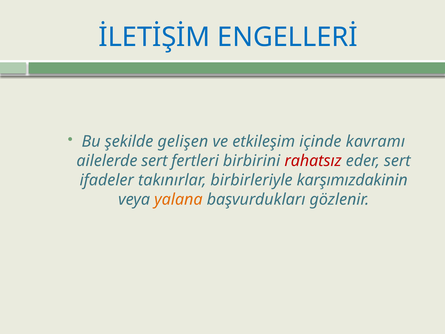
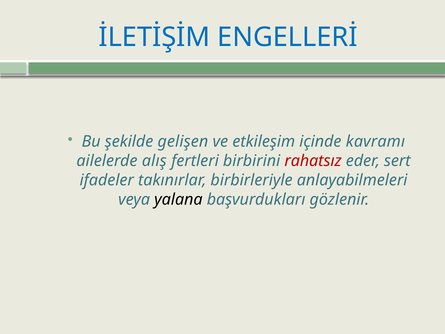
ailelerde sert: sert -> alış
karşımızdakinin: karşımızdakinin -> anlayabilmeleri
yalana colour: orange -> black
